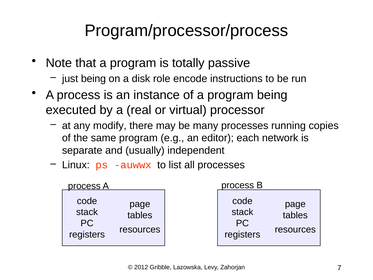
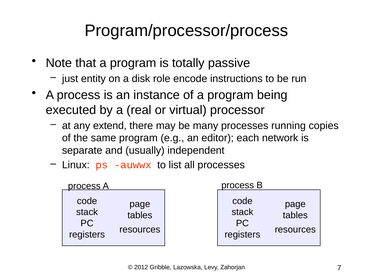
just being: being -> entity
modify: modify -> extend
